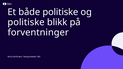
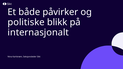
både politiske: politiske -> påvirker
forventninger: forventninger -> internasjonalt
